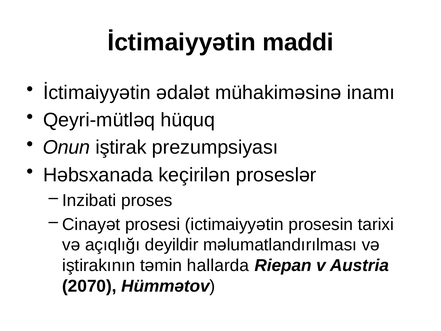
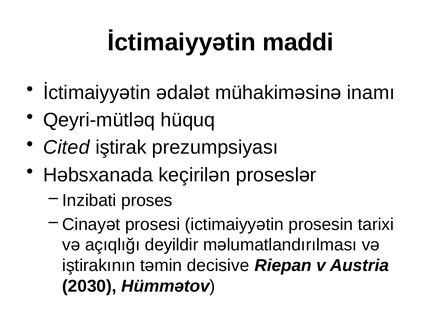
Onun: Onun -> Cited
hallarda: hallarda -> decisive
2070: 2070 -> 2030
